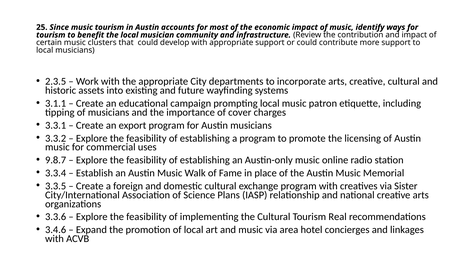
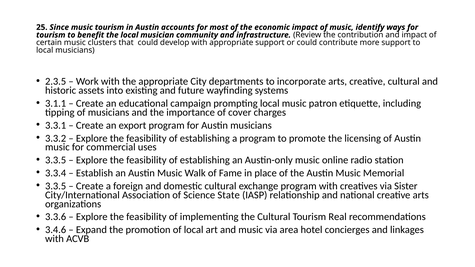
9.8.7 at (56, 160): 9.8.7 -> 3.3.5
Plans: Plans -> State
